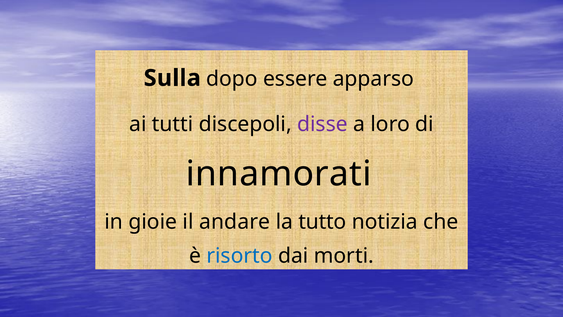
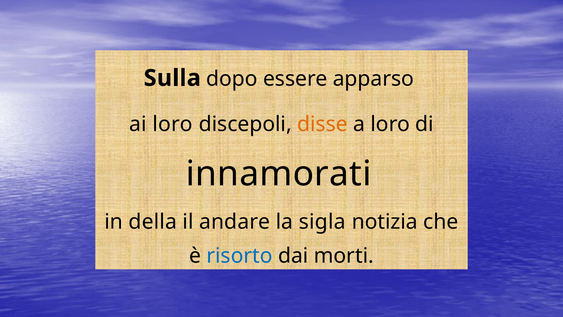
ai tutti: tutti -> loro
disse colour: purple -> orange
gioie: gioie -> della
tutto: tutto -> sigla
